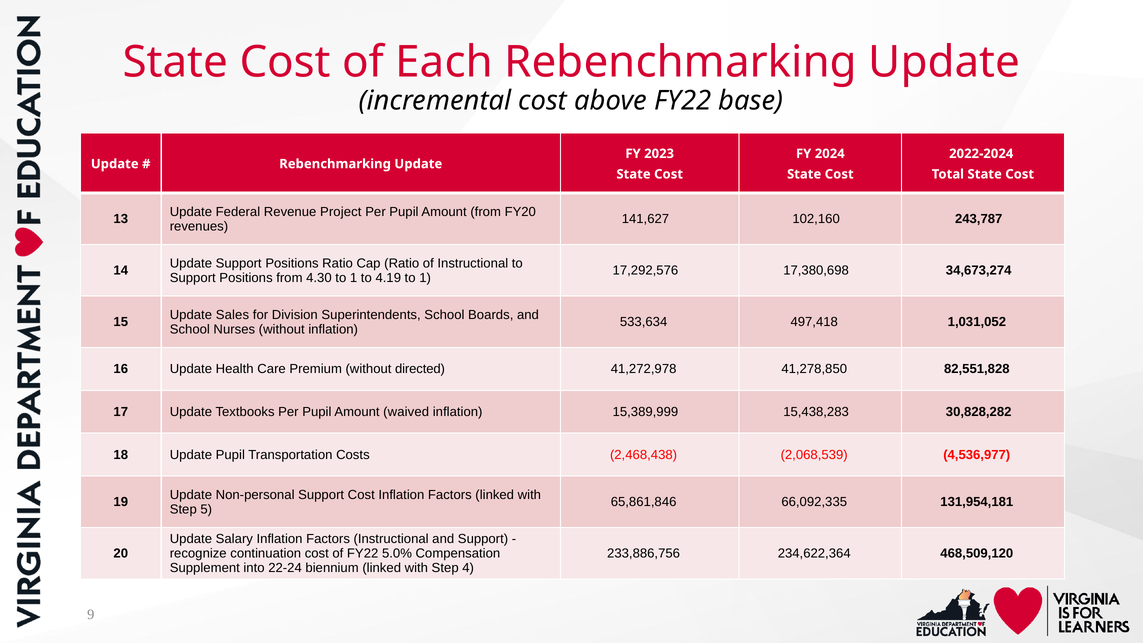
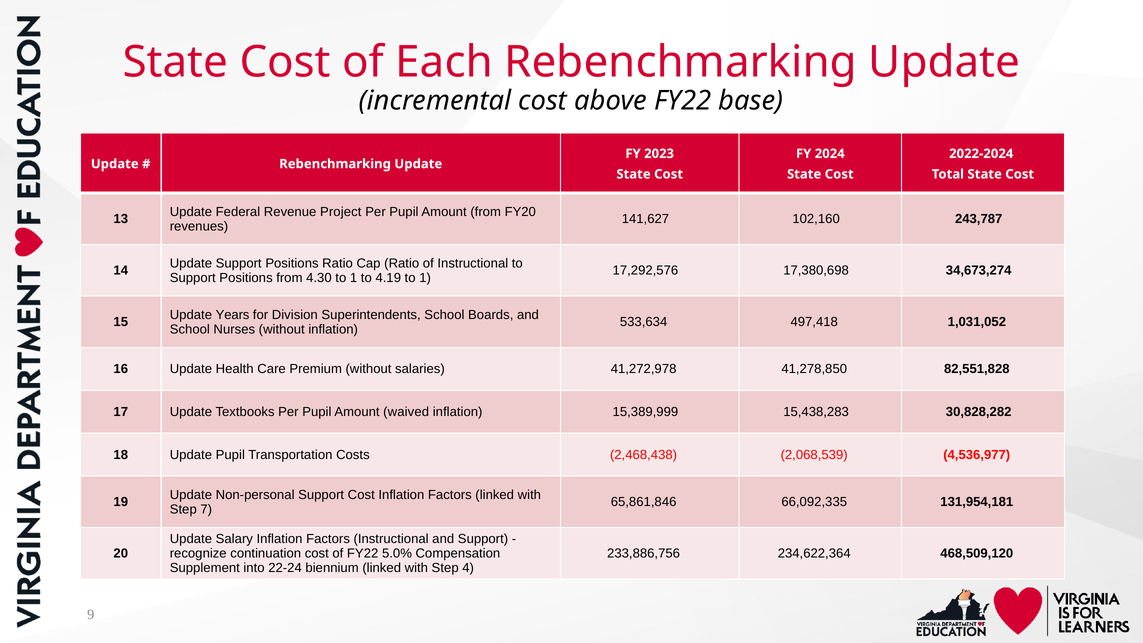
Sales: Sales -> Years
directed: directed -> salaries
5: 5 -> 7
